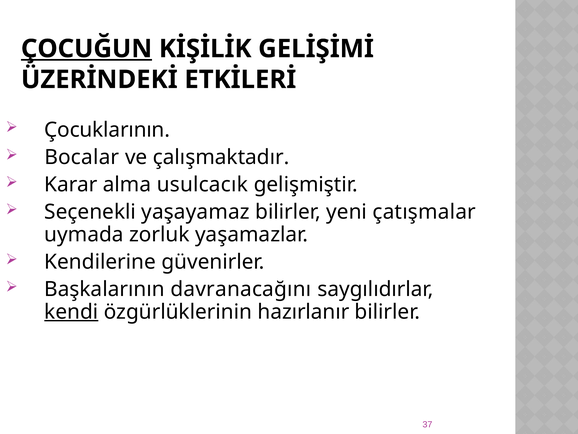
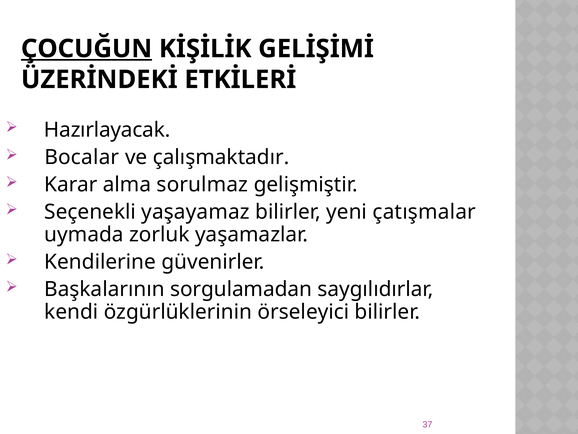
Çocuklarının: Çocuklarının -> Hazırlayacak
usulcacık: usulcacık -> sorulmaz
davranacağını: davranacağını -> sorgulamadan
kendi underline: present -> none
hazırlanır: hazırlanır -> örseleyici
